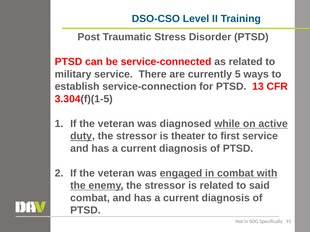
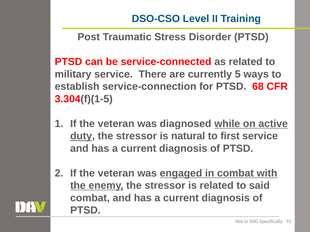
13: 13 -> 68
theater: theater -> natural
